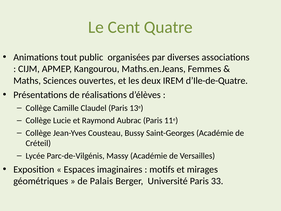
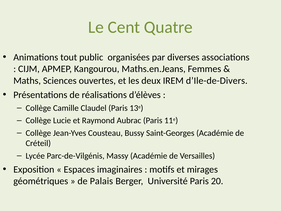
d’Ile-de-Quatre: d’Ile-de-Quatre -> d’Ile-de-Divers
33: 33 -> 20
